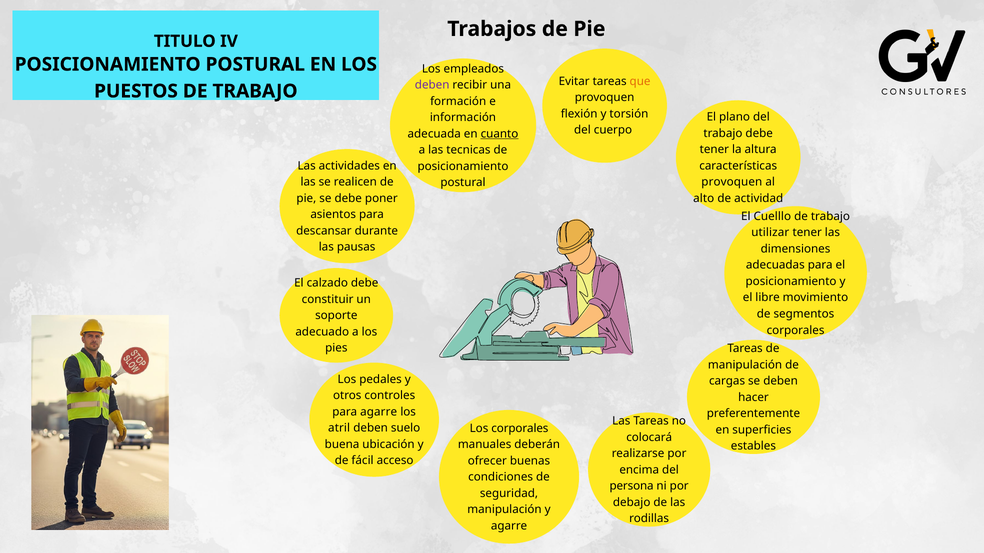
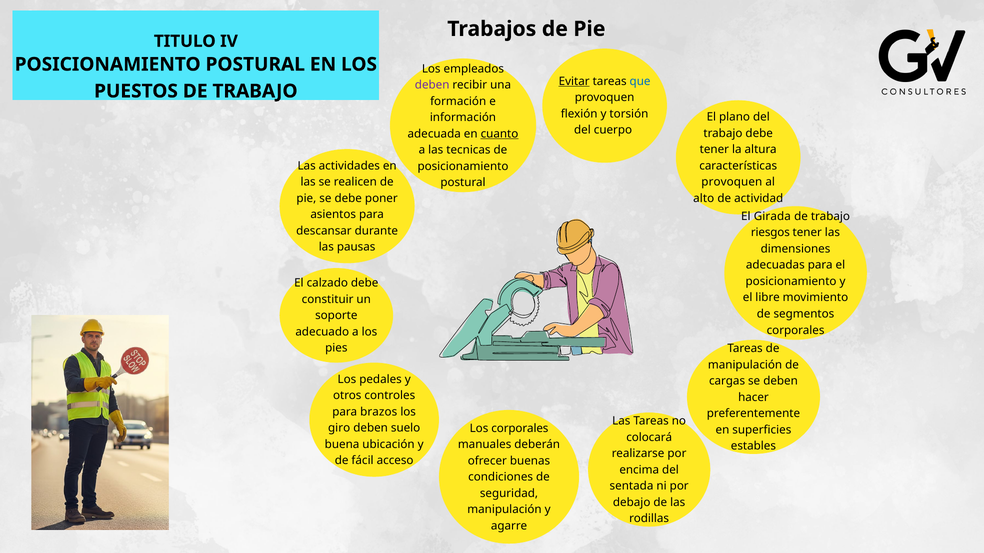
Evitar underline: none -> present
que colour: orange -> blue
Cuelllo: Cuelllo -> Girada
utilizar: utilizar -> riesgos
para agarre: agarre -> brazos
atril: atril -> giro
persona: persona -> sentada
